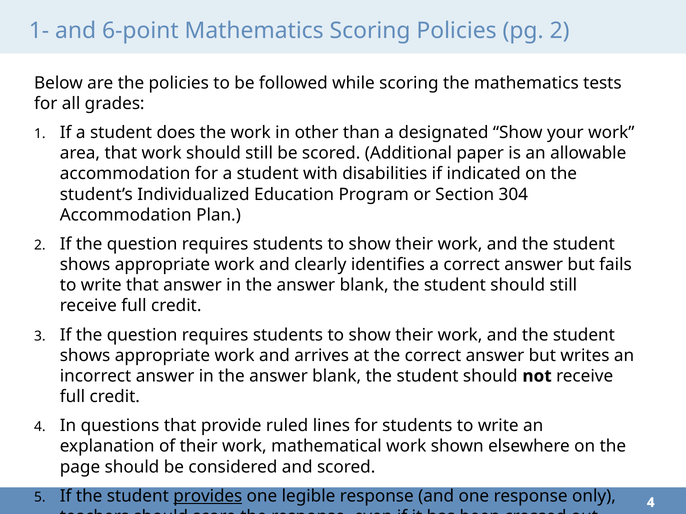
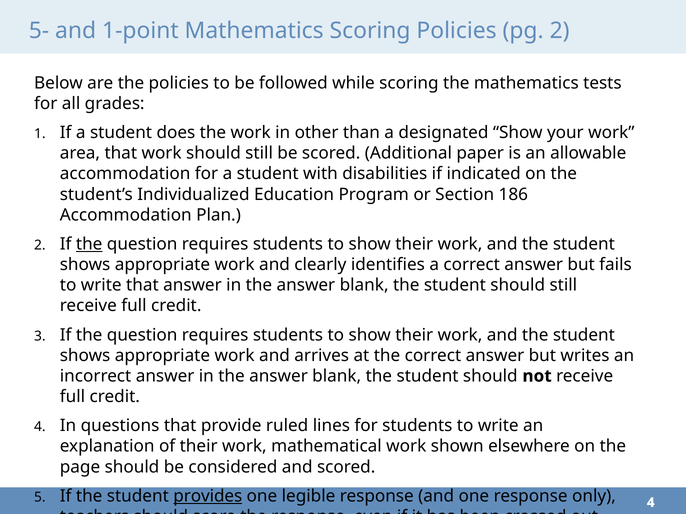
1-: 1- -> 5-
6-point: 6-point -> 1-point
304: 304 -> 186
the at (89, 244) underline: none -> present
